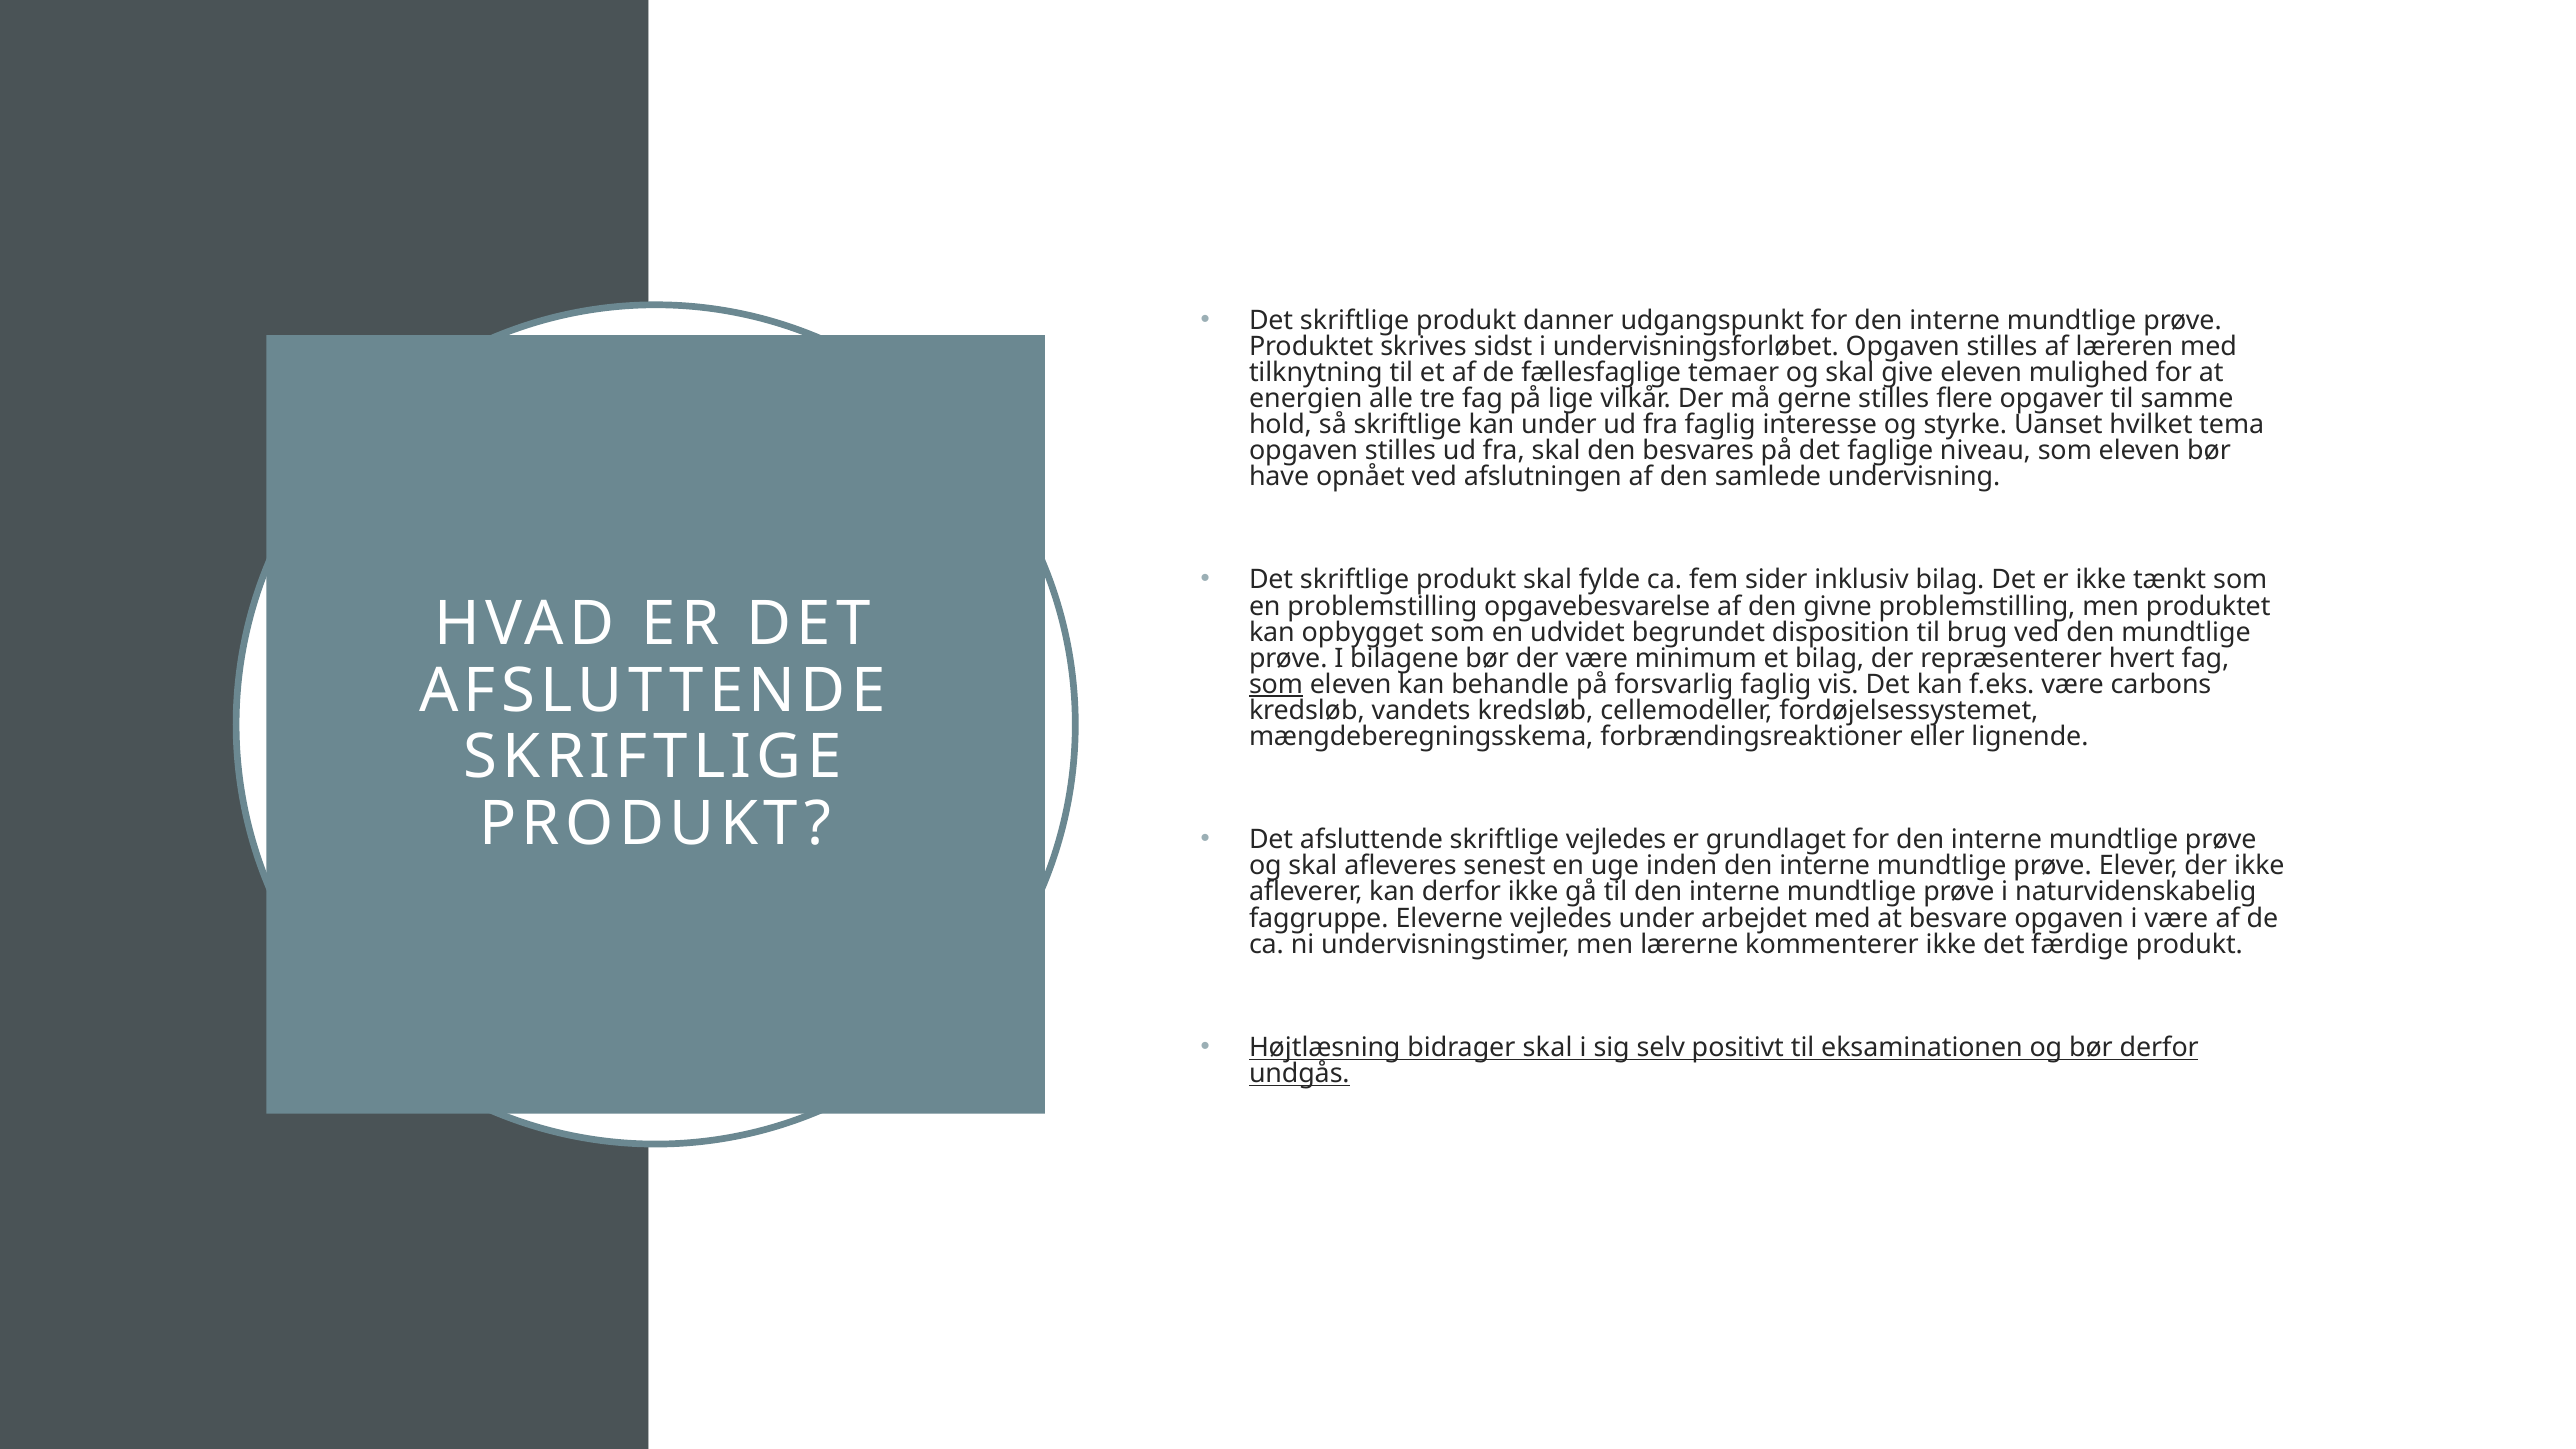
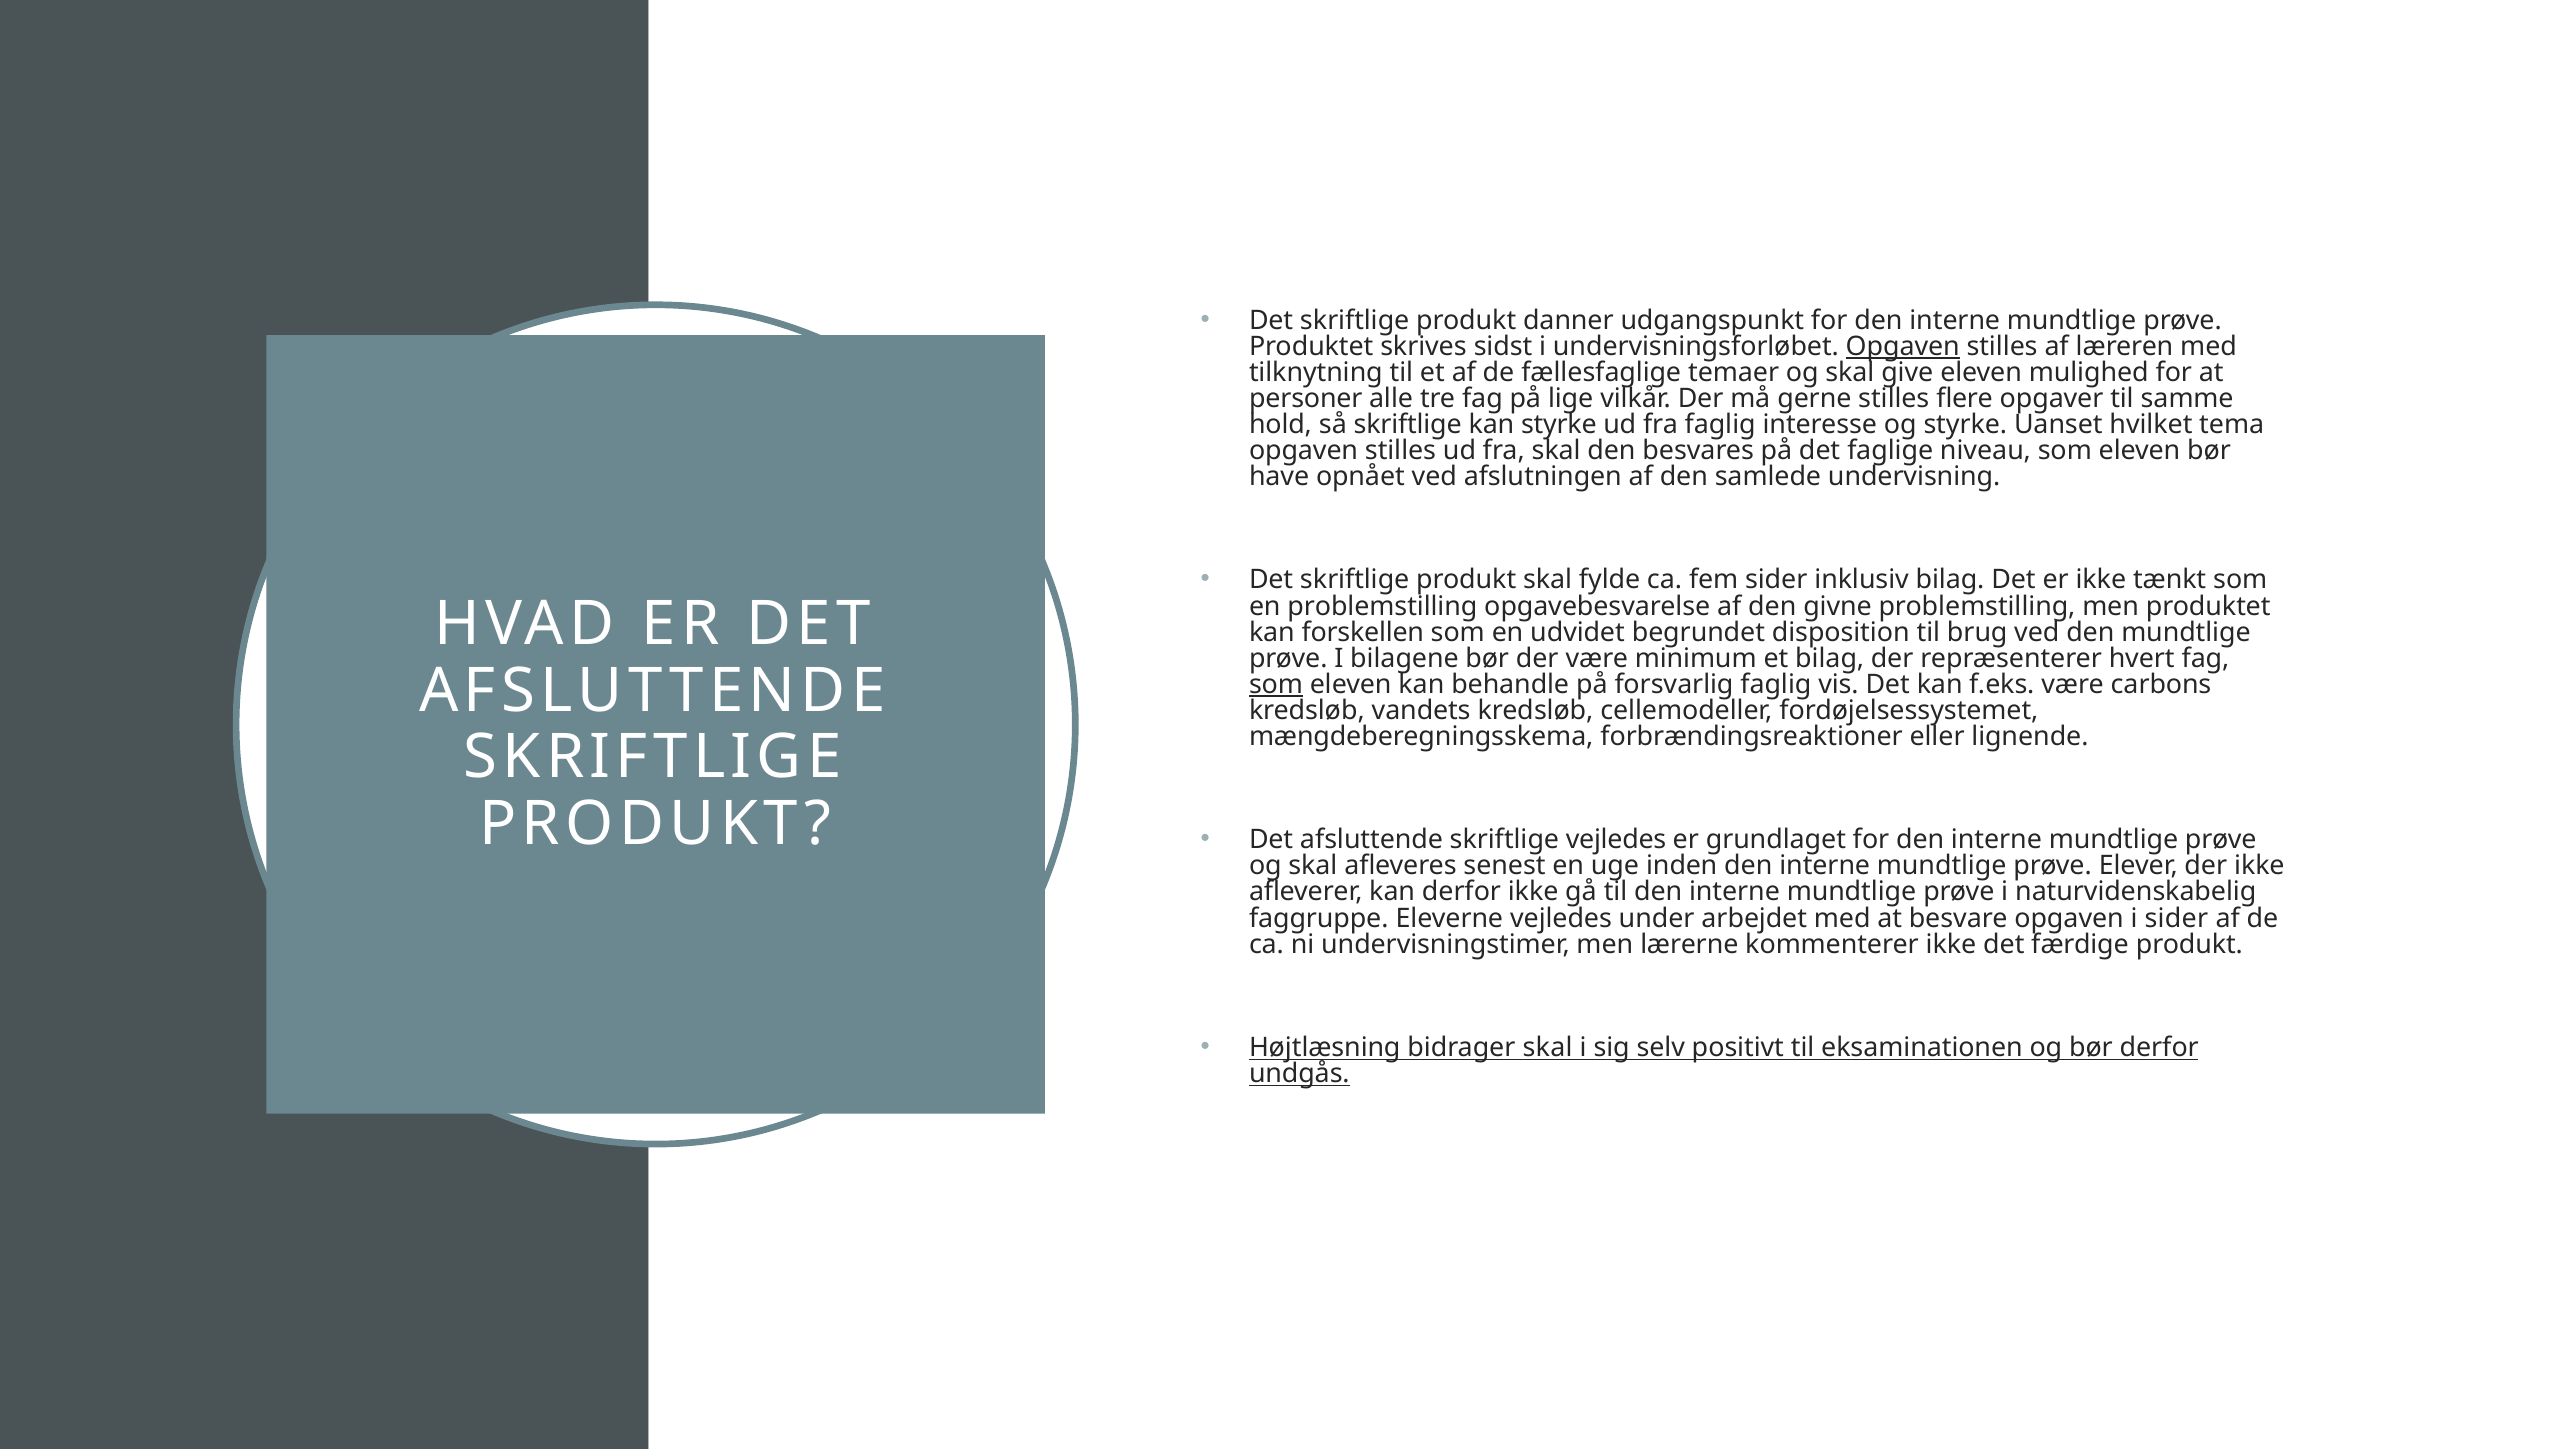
Opgaven at (1903, 346) underline: none -> present
energien: energien -> personer
kan under: under -> styrke
opbygget: opbygget -> forskellen
i være: være -> sider
